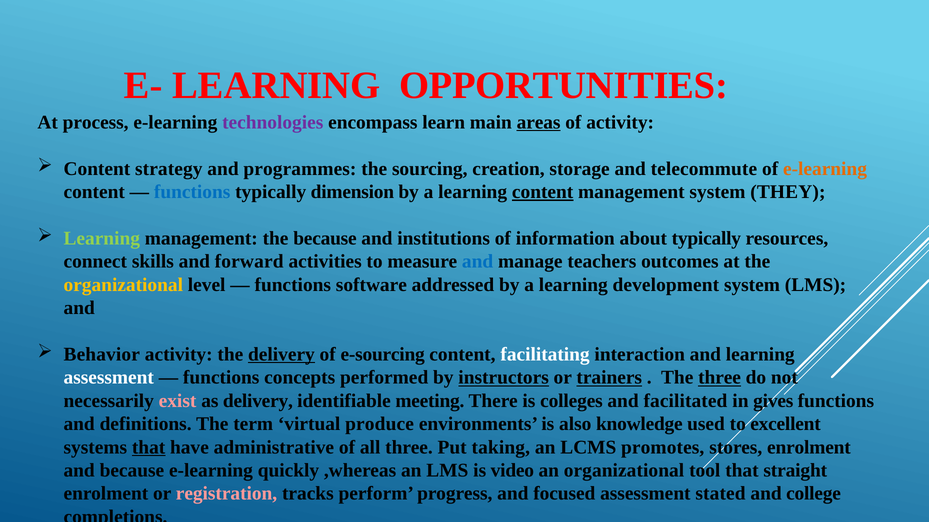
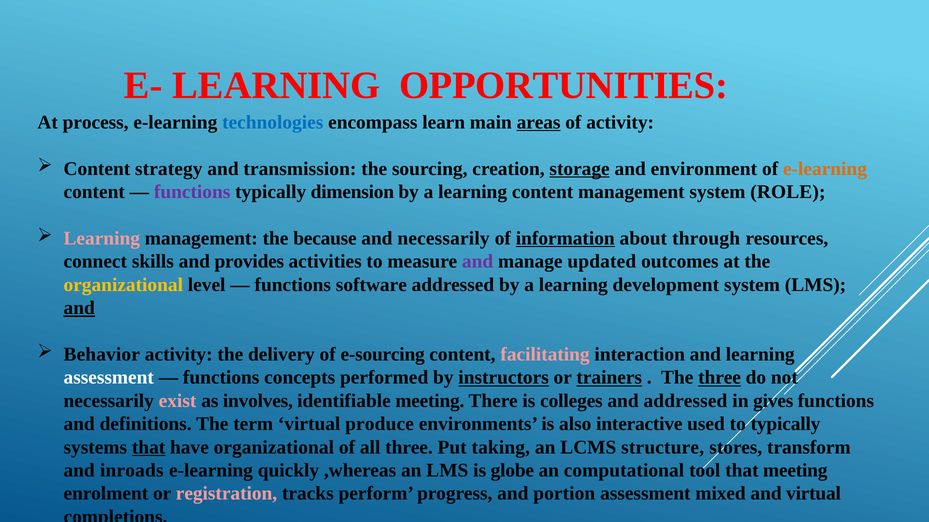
technologies colour: purple -> blue
programmes: programmes -> transmission
storage underline: none -> present
telecommute: telecommute -> environment
functions at (192, 192) colour: blue -> purple
content at (543, 192) underline: present -> none
THEY: THEY -> ROLE
Learning at (102, 239) colour: light green -> pink
and institutions: institutions -> necessarily
information underline: none -> present
about typically: typically -> through
forward: forward -> provides
and at (478, 262) colour: blue -> purple
teachers: teachers -> updated
and at (79, 308) underline: none -> present
delivery at (281, 355) underline: present -> none
facilitating colour: white -> pink
as delivery: delivery -> involves
and facilitated: facilitated -> addressed
knowledge: knowledge -> interactive
to excellent: excellent -> typically
have administrative: administrative -> organizational
promotes: promotes -> structure
stores enrolment: enrolment -> transform
and because: because -> inroads
video: video -> globe
an organizational: organizational -> computational
that straight: straight -> meeting
focused: focused -> portion
stated: stated -> mixed
and college: college -> virtual
